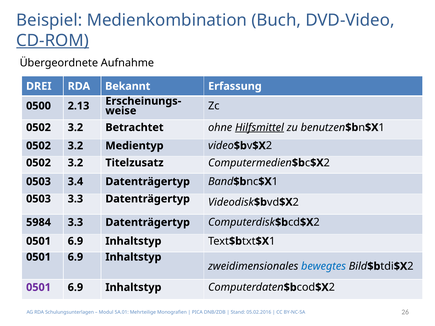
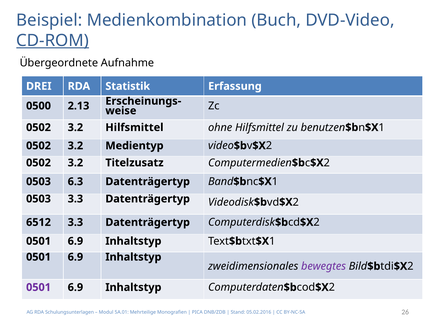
Bekannt: Bekannt -> Statistik
3.2 Betrachtet: Betrachtet -> Hilfsmittel
Hilfsmittel at (260, 128) underline: present -> none
3.4: 3.4 -> 6.3
5984: 5984 -> 6512
bewegtes colour: blue -> purple
